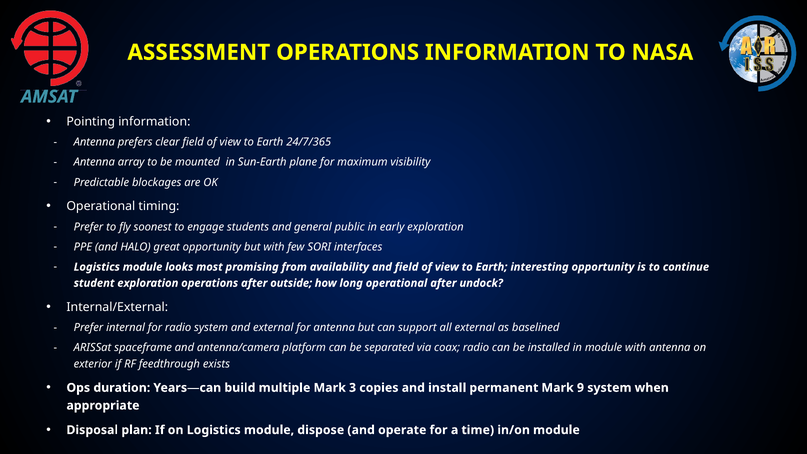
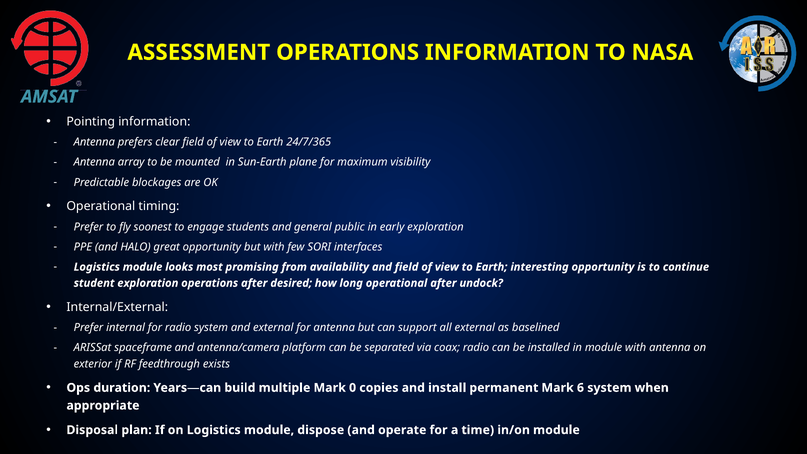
outside: outside -> desired
3: 3 -> 0
9: 9 -> 6
